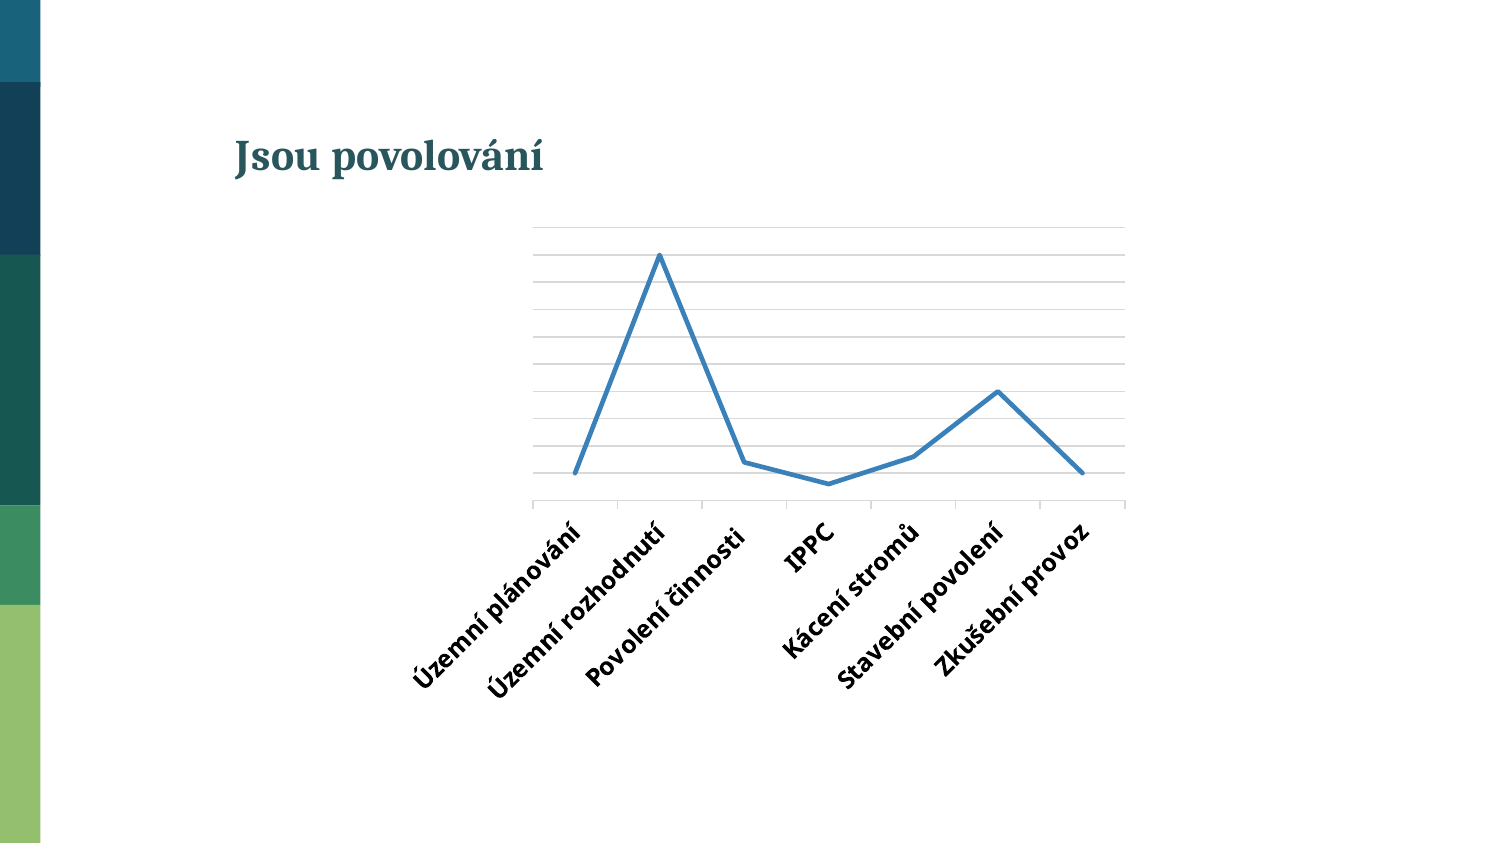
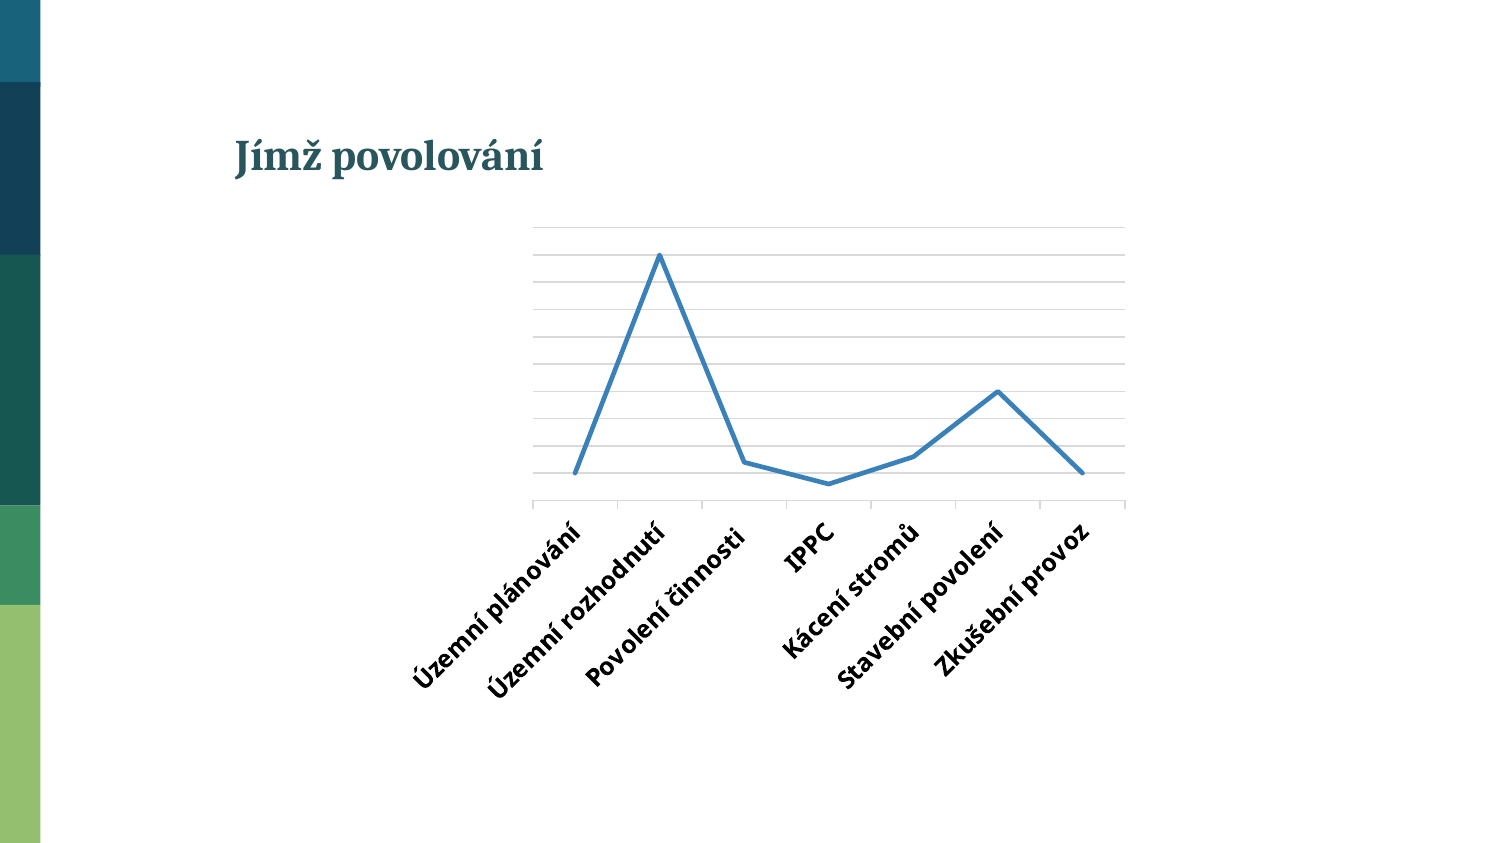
Jsou: Jsou -> Jímž
